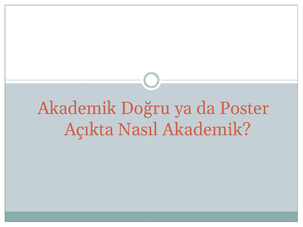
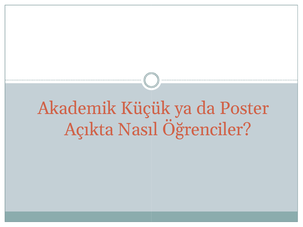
Doğru: Doğru -> Küçük
Nasıl Akademik: Akademik -> Öğrenciler
